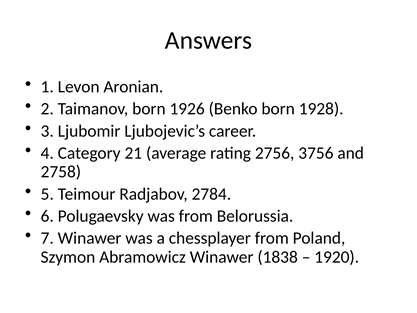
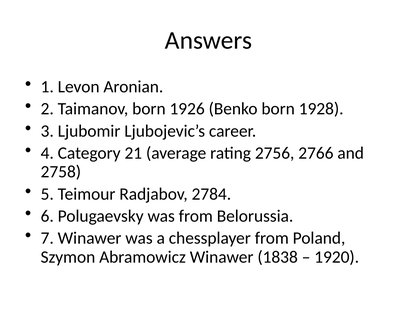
3756: 3756 -> 2766
